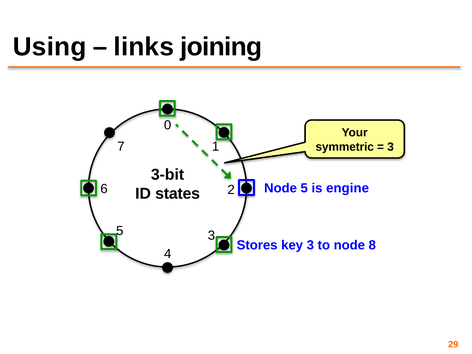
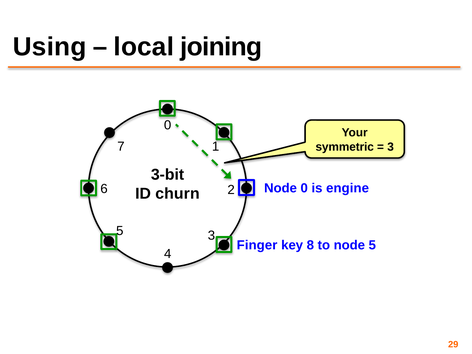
links: links -> local
Node 5: 5 -> 0
states: states -> churn
Stores: Stores -> Finger
key 3: 3 -> 8
node 8: 8 -> 5
